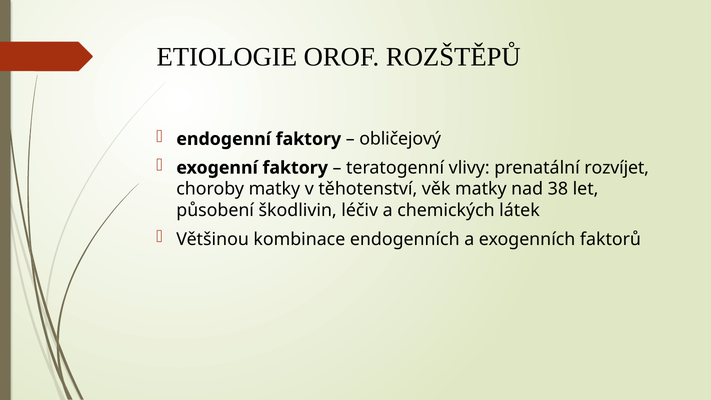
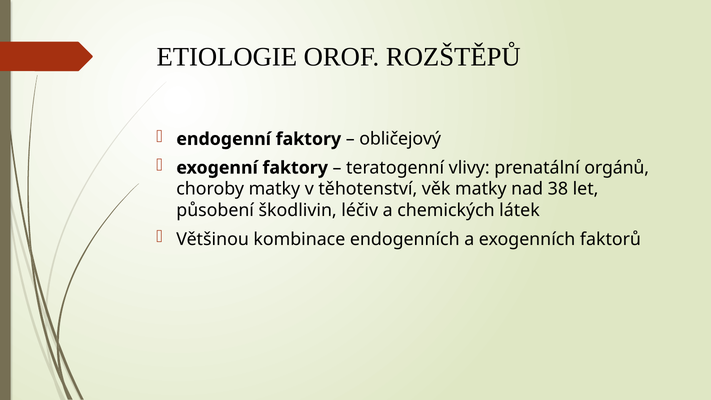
rozvíjet: rozvíjet -> orgánů
